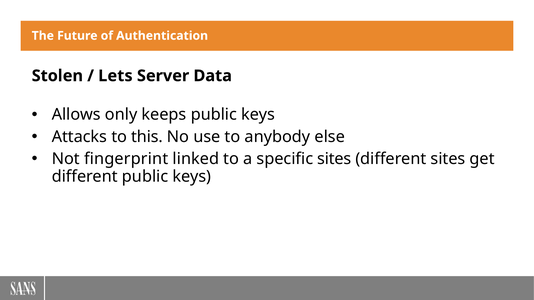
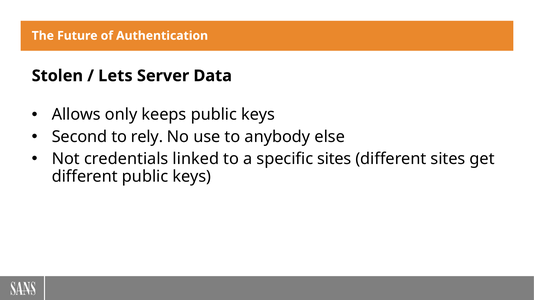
Attacks: Attacks -> Second
this: this -> rely
fingerprint: fingerprint -> credentials
